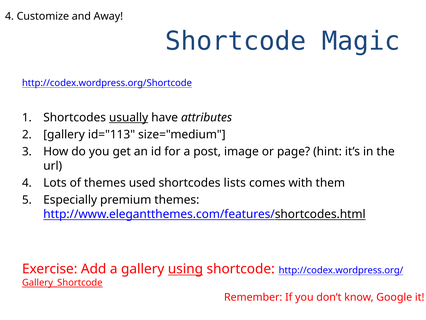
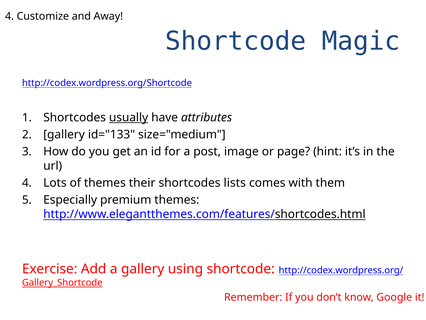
id="113: id="113 -> id="133
used: used -> their
using underline: present -> none
